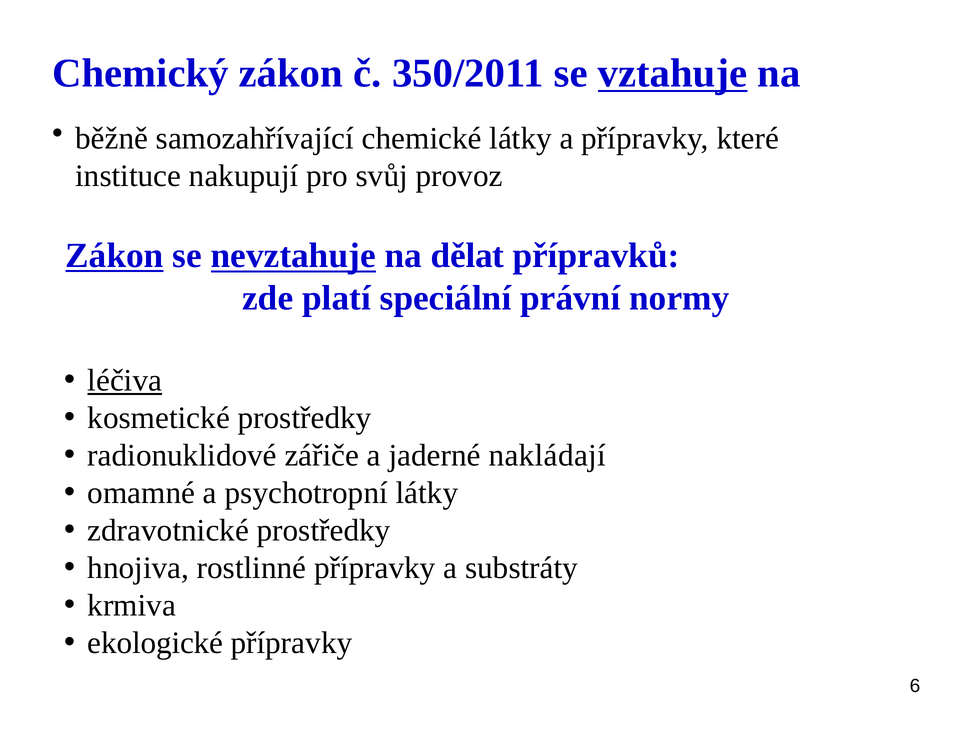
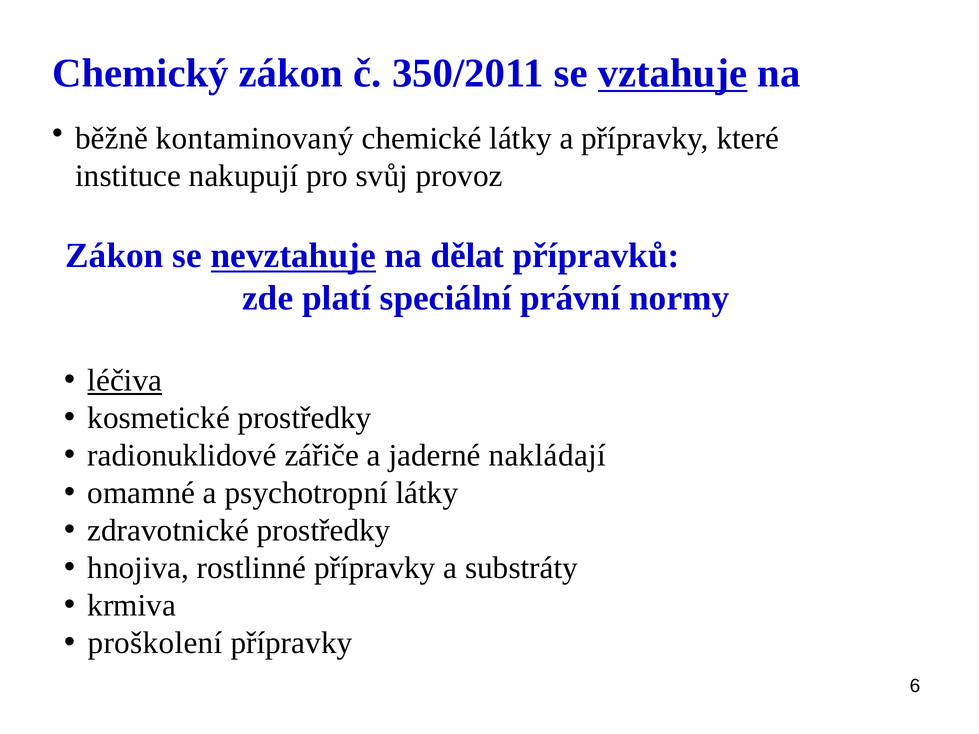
samozahřívající: samozahřívající -> kontaminovaný
Zákon at (114, 256) underline: present -> none
ekologické: ekologické -> proškolení
